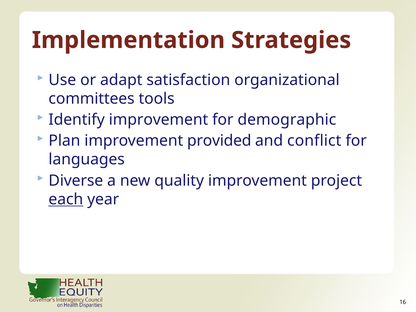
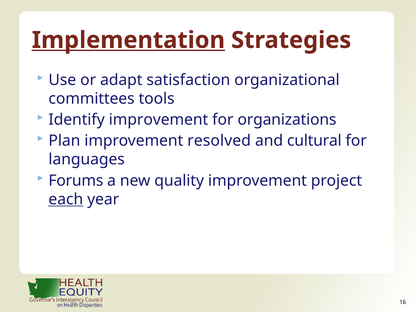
Implementation underline: none -> present
demographic: demographic -> organizations
provided: provided -> resolved
conflict: conflict -> cultural
Diverse: Diverse -> Forums
